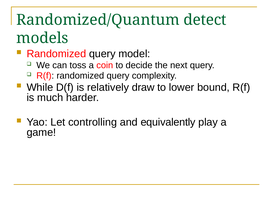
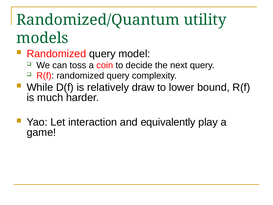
detect: detect -> utility
controlling: controlling -> interaction
